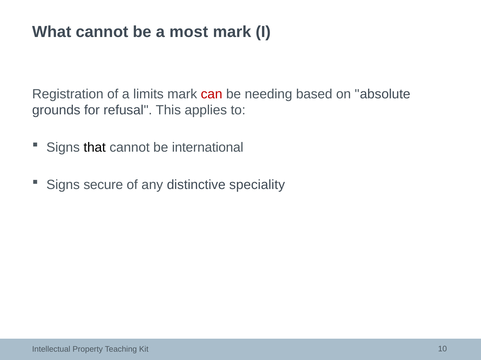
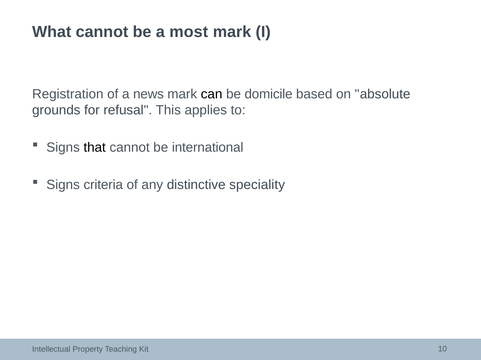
limits: limits -> news
can colour: red -> black
needing: needing -> domicile
secure: secure -> criteria
